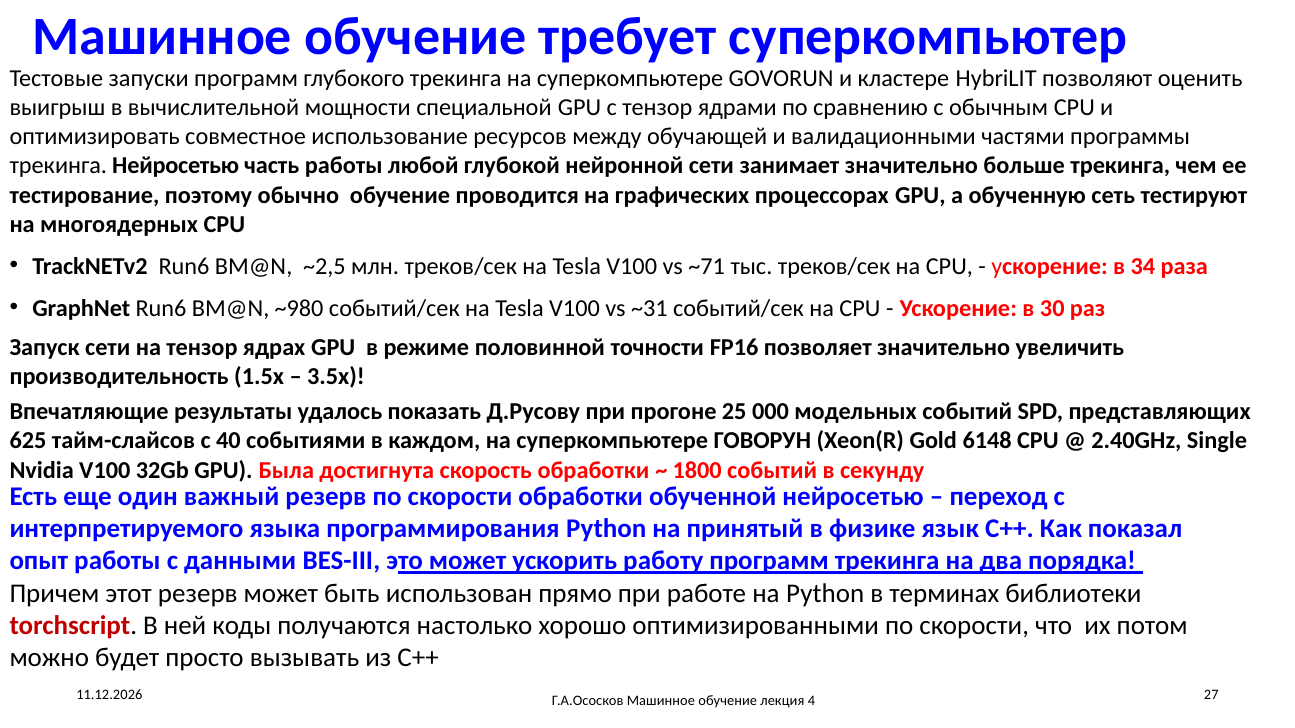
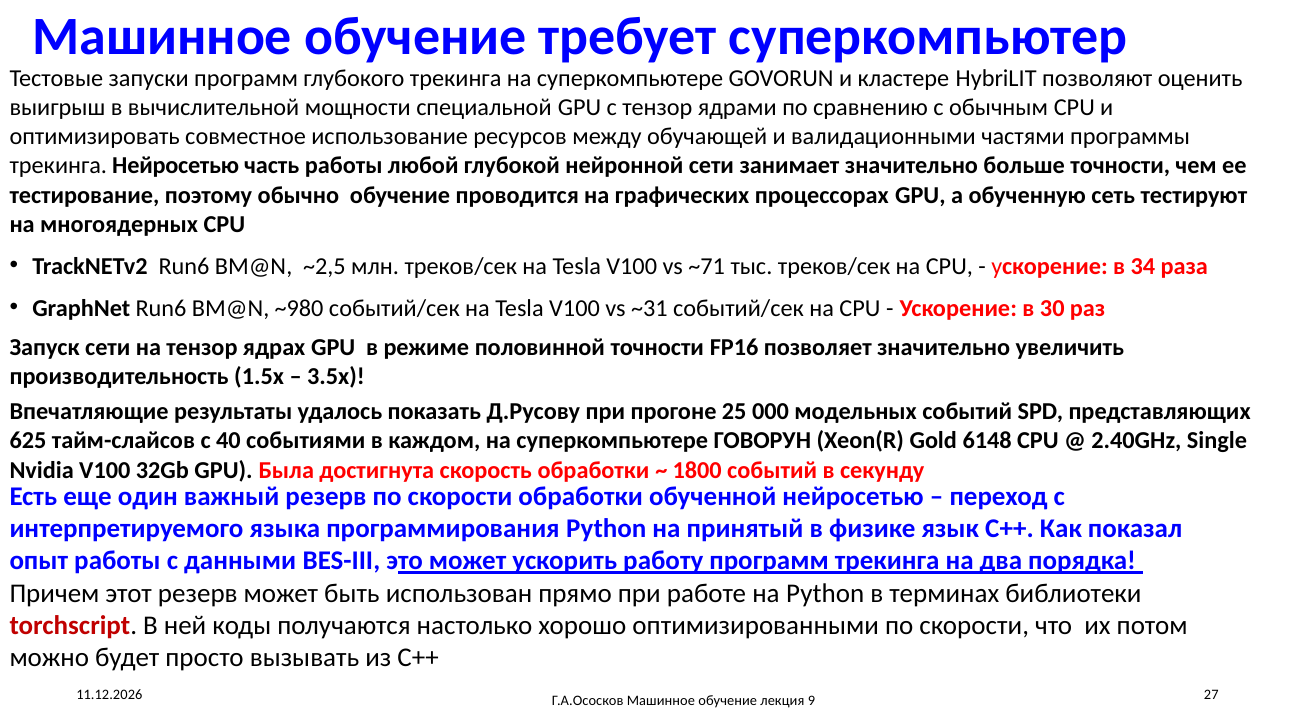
больше трекинга: трекинга -> точности
4: 4 -> 9
